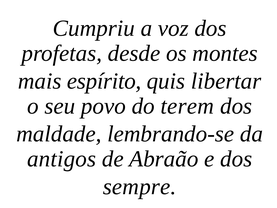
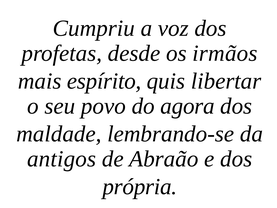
montes: montes -> irmãos
terem: terem -> agora
sempre: sempre -> própria
